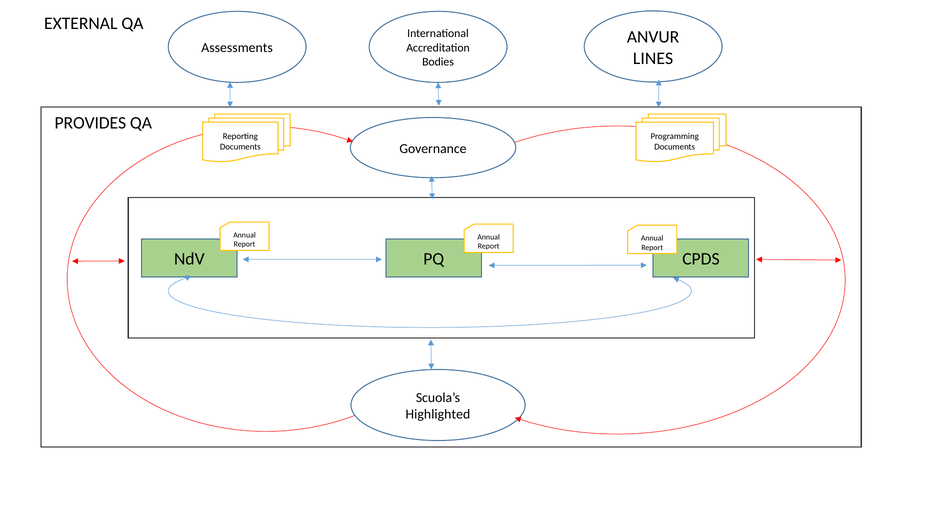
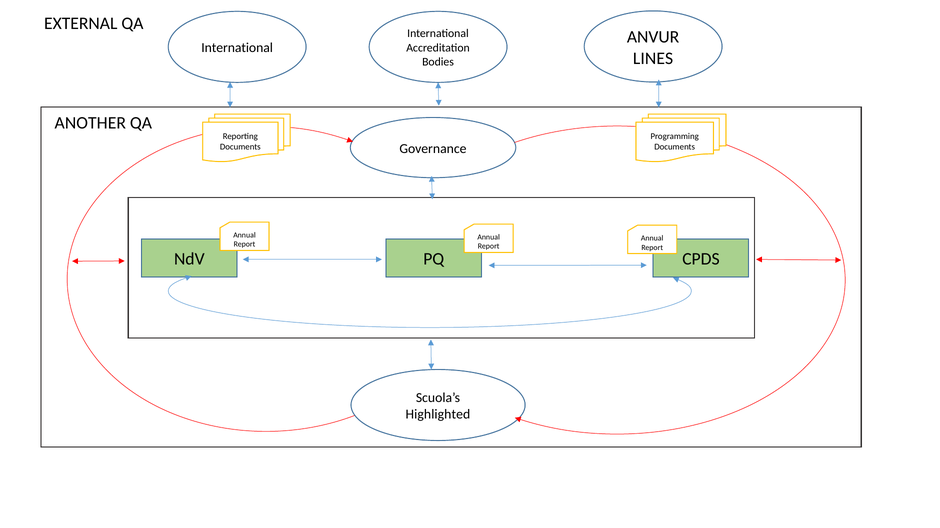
Assessments at (237, 48): Assessments -> International
PROVIDES: PROVIDES -> ANOTHER
